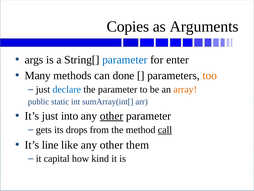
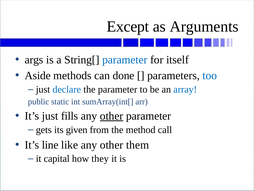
Copies: Copies -> Except
enter: enter -> itself
Many: Many -> Aside
too colour: orange -> blue
array colour: orange -> blue
into: into -> fills
drops: drops -> given
call underline: present -> none
kind: kind -> they
